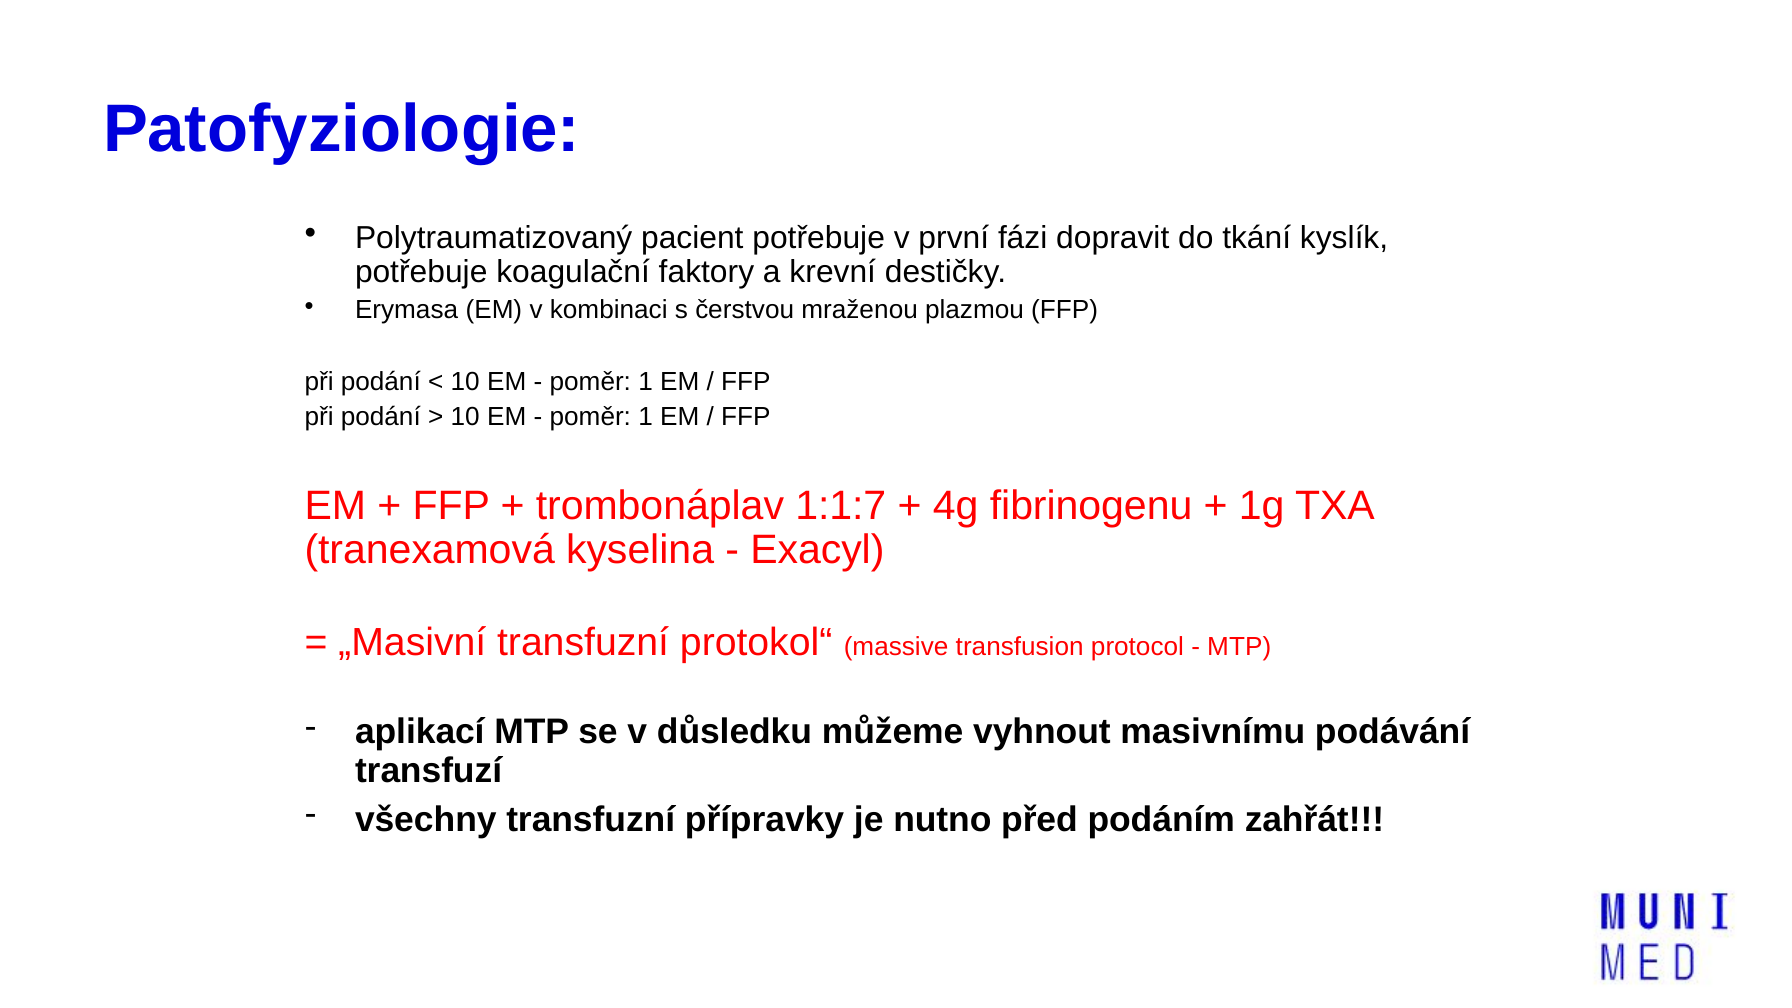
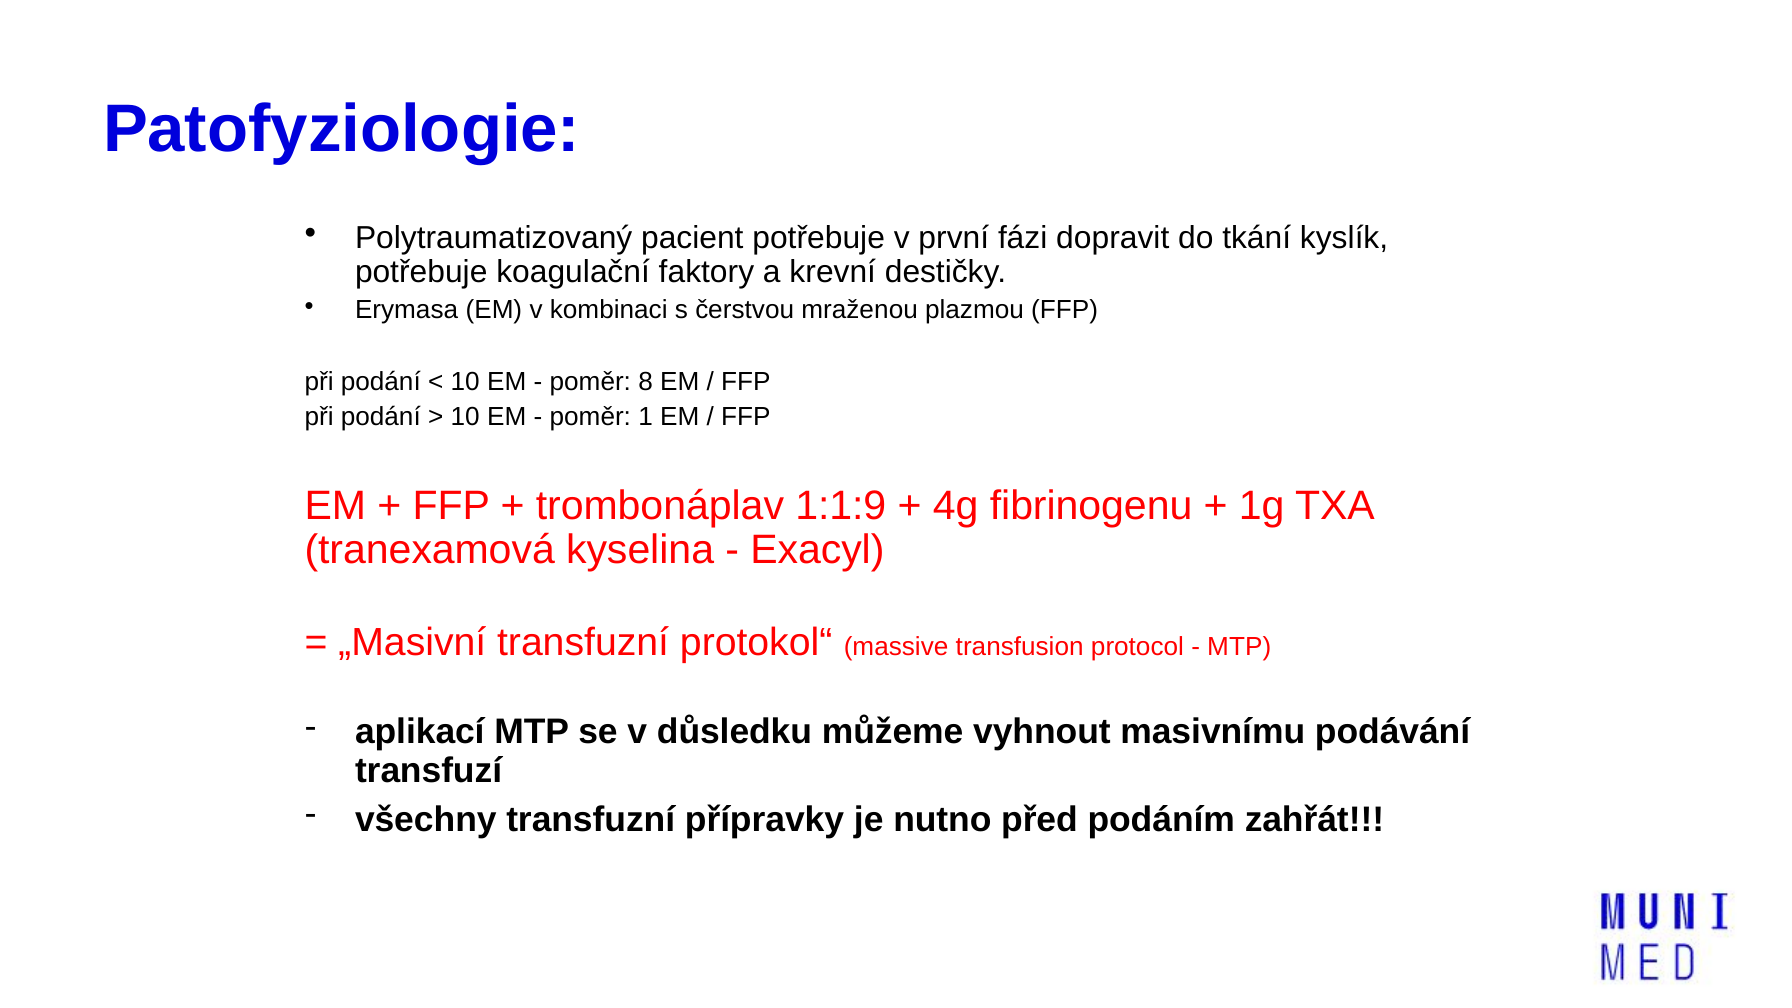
1 at (646, 381): 1 -> 8
1:1:7: 1:1:7 -> 1:1:9
